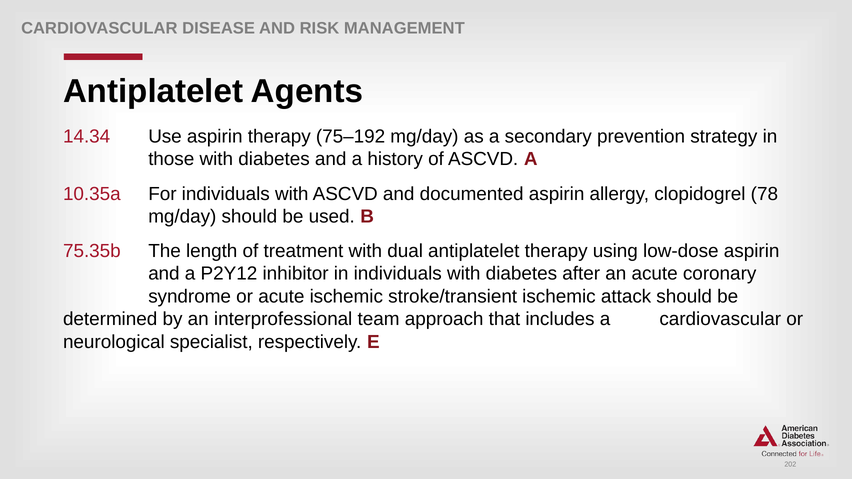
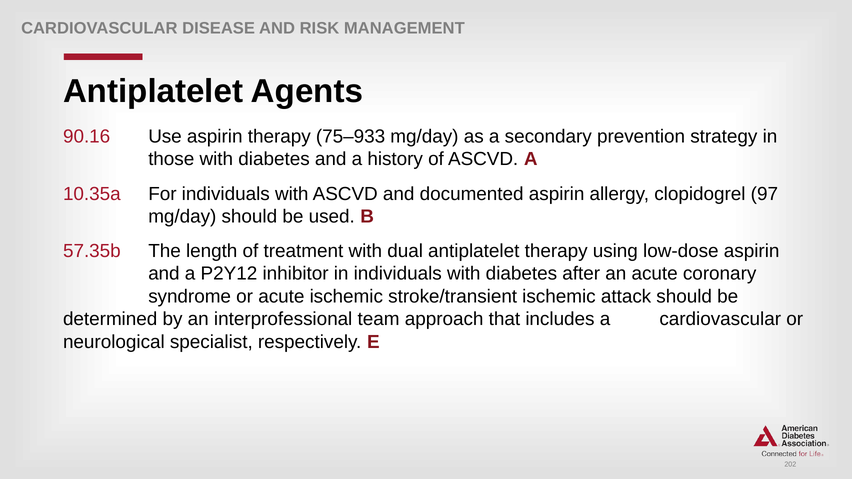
14.34: 14.34 -> 90.16
75–192: 75–192 -> 75–933
78: 78 -> 97
75.35b: 75.35b -> 57.35b
